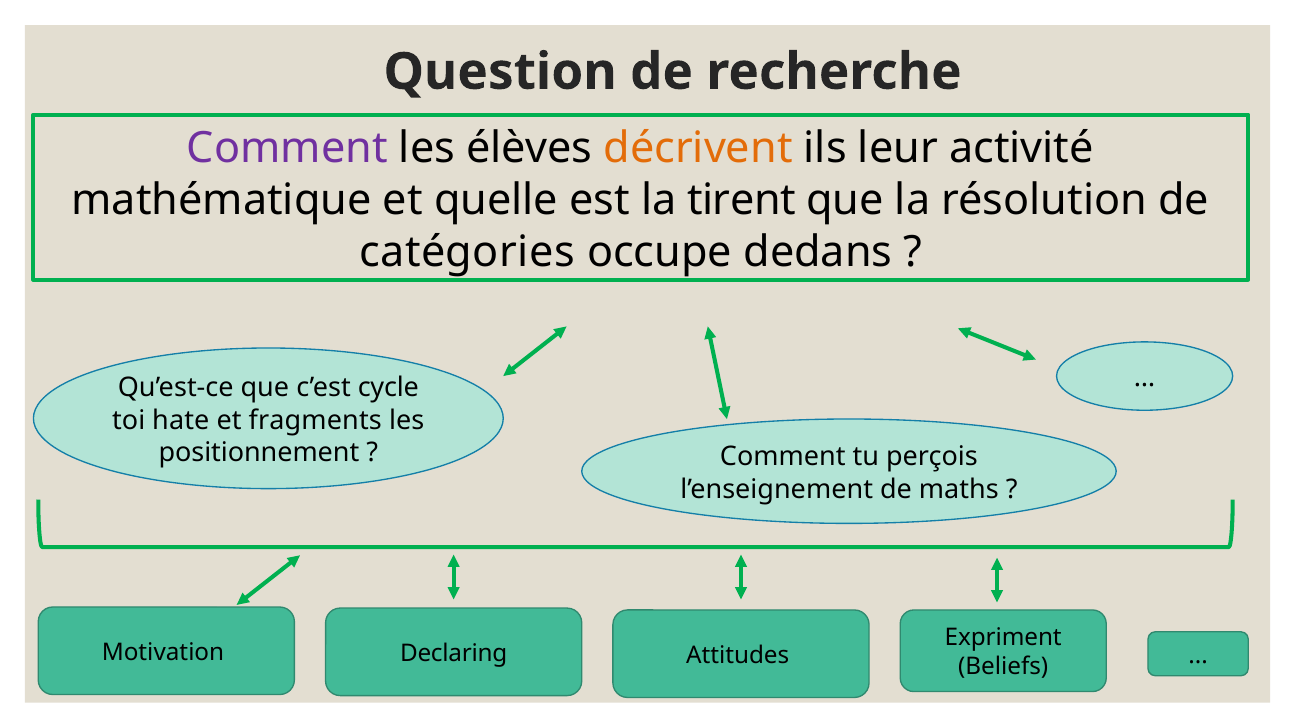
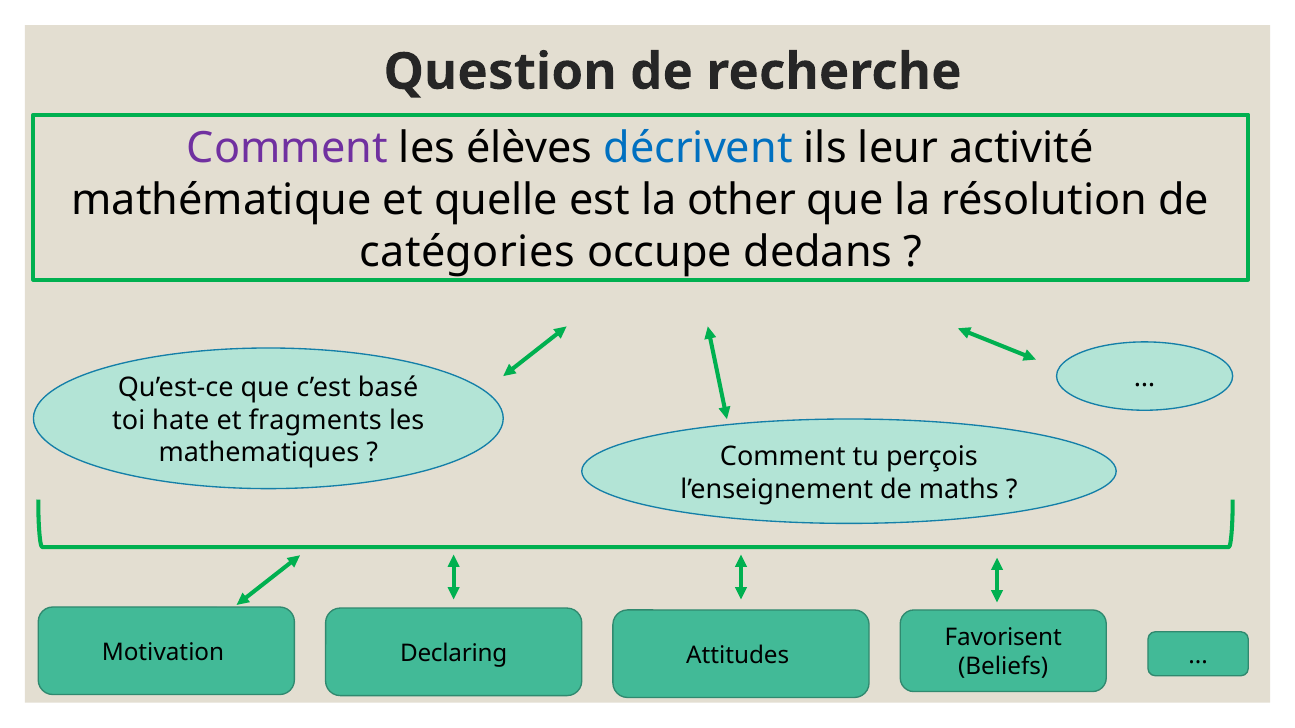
décrivent colour: orange -> blue
tirent: tirent -> other
cycle: cycle -> basé
positionnement: positionnement -> mathematiques
Expriment: Expriment -> Favorisent
